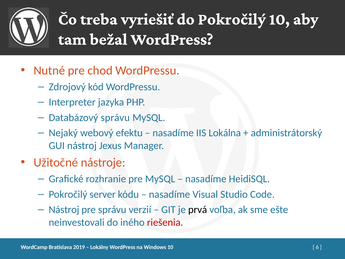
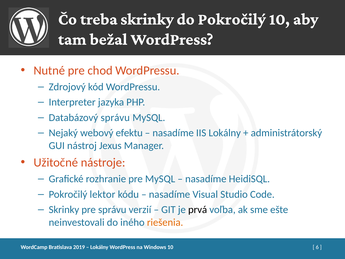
treba vyriešiť: vyriešiť -> skrinky
IIS Lokálna: Lokálna -> Lokálny
server: server -> lektor
Nástroj at (64, 209): Nástroj -> Skrinky
riešenia colour: red -> orange
